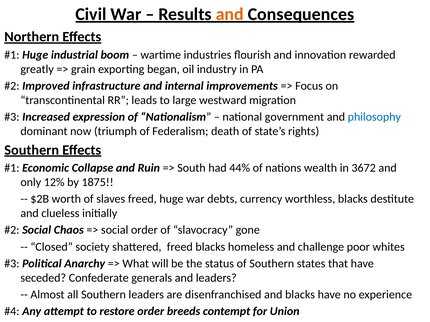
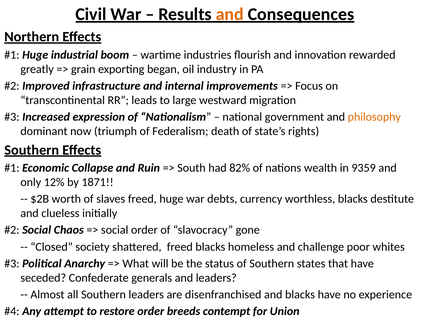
philosophy colour: blue -> orange
44%: 44% -> 82%
3672: 3672 -> 9359
1875: 1875 -> 1871
